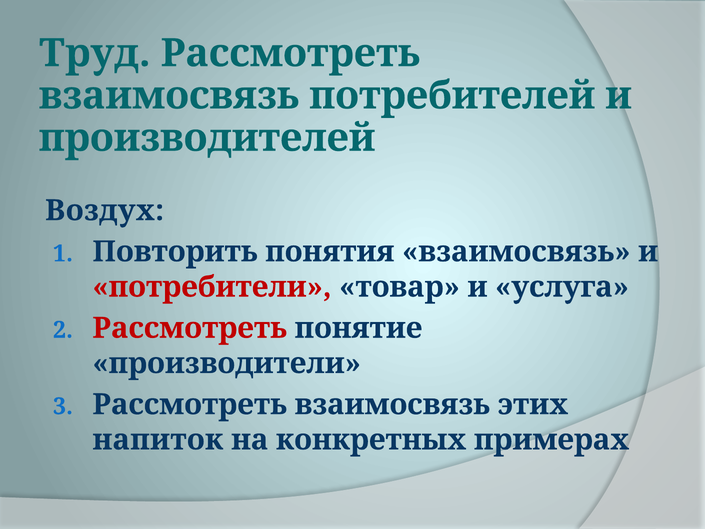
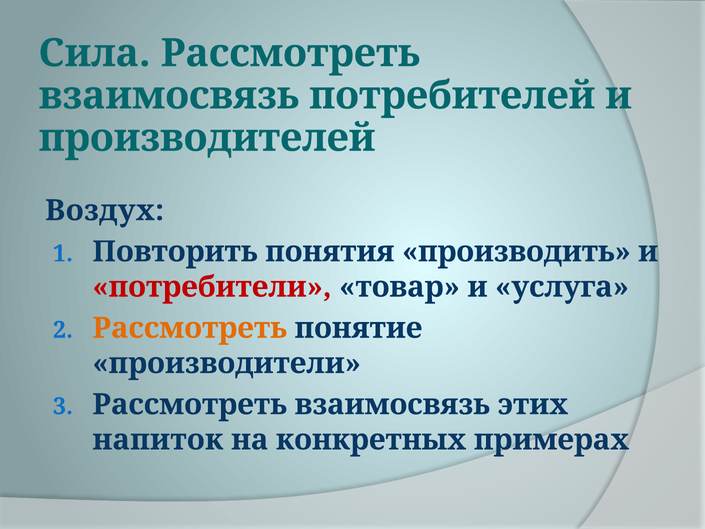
Труд: Труд -> Сила
понятия взаимосвязь: взаимосвязь -> производить
Рассмотреть at (190, 328) colour: red -> orange
